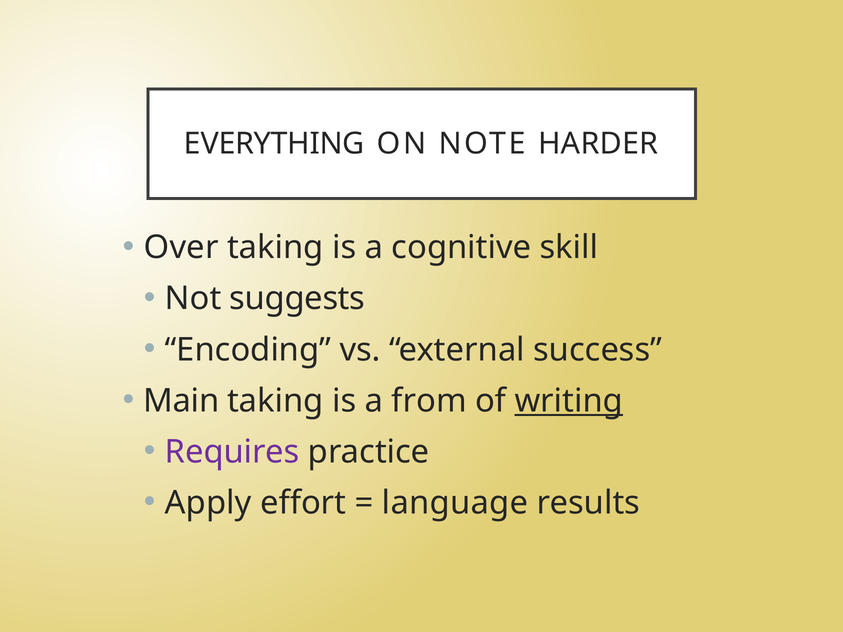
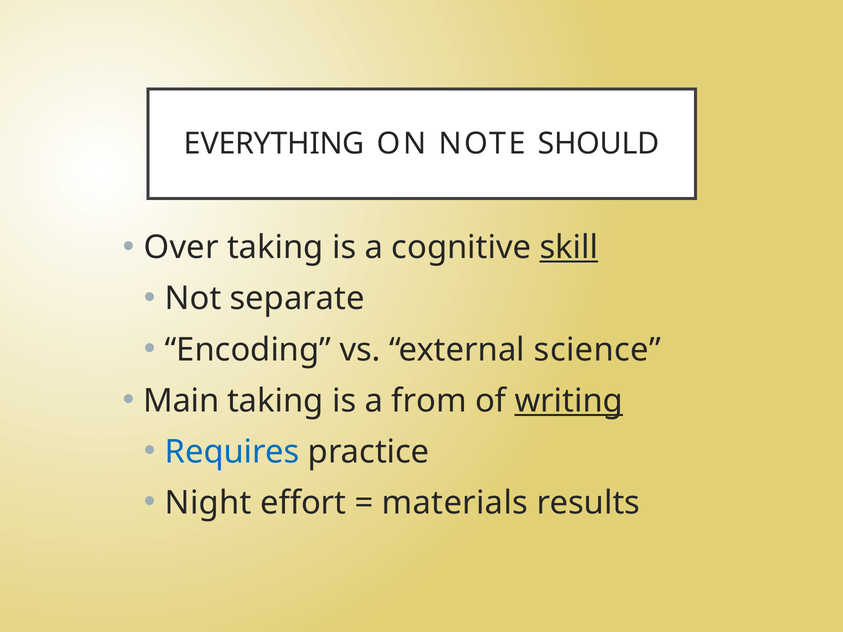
HARDER: HARDER -> SHOULD
skill underline: none -> present
suggests: suggests -> separate
success: success -> science
Requires colour: purple -> blue
Apply: Apply -> Night
language: language -> materials
